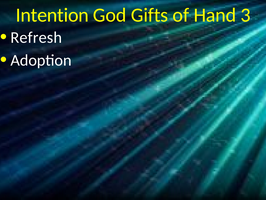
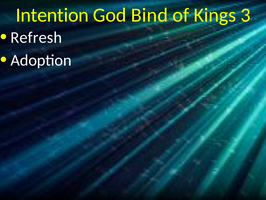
Gifts: Gifts -> Bind
Hand: Hand -> Kings
